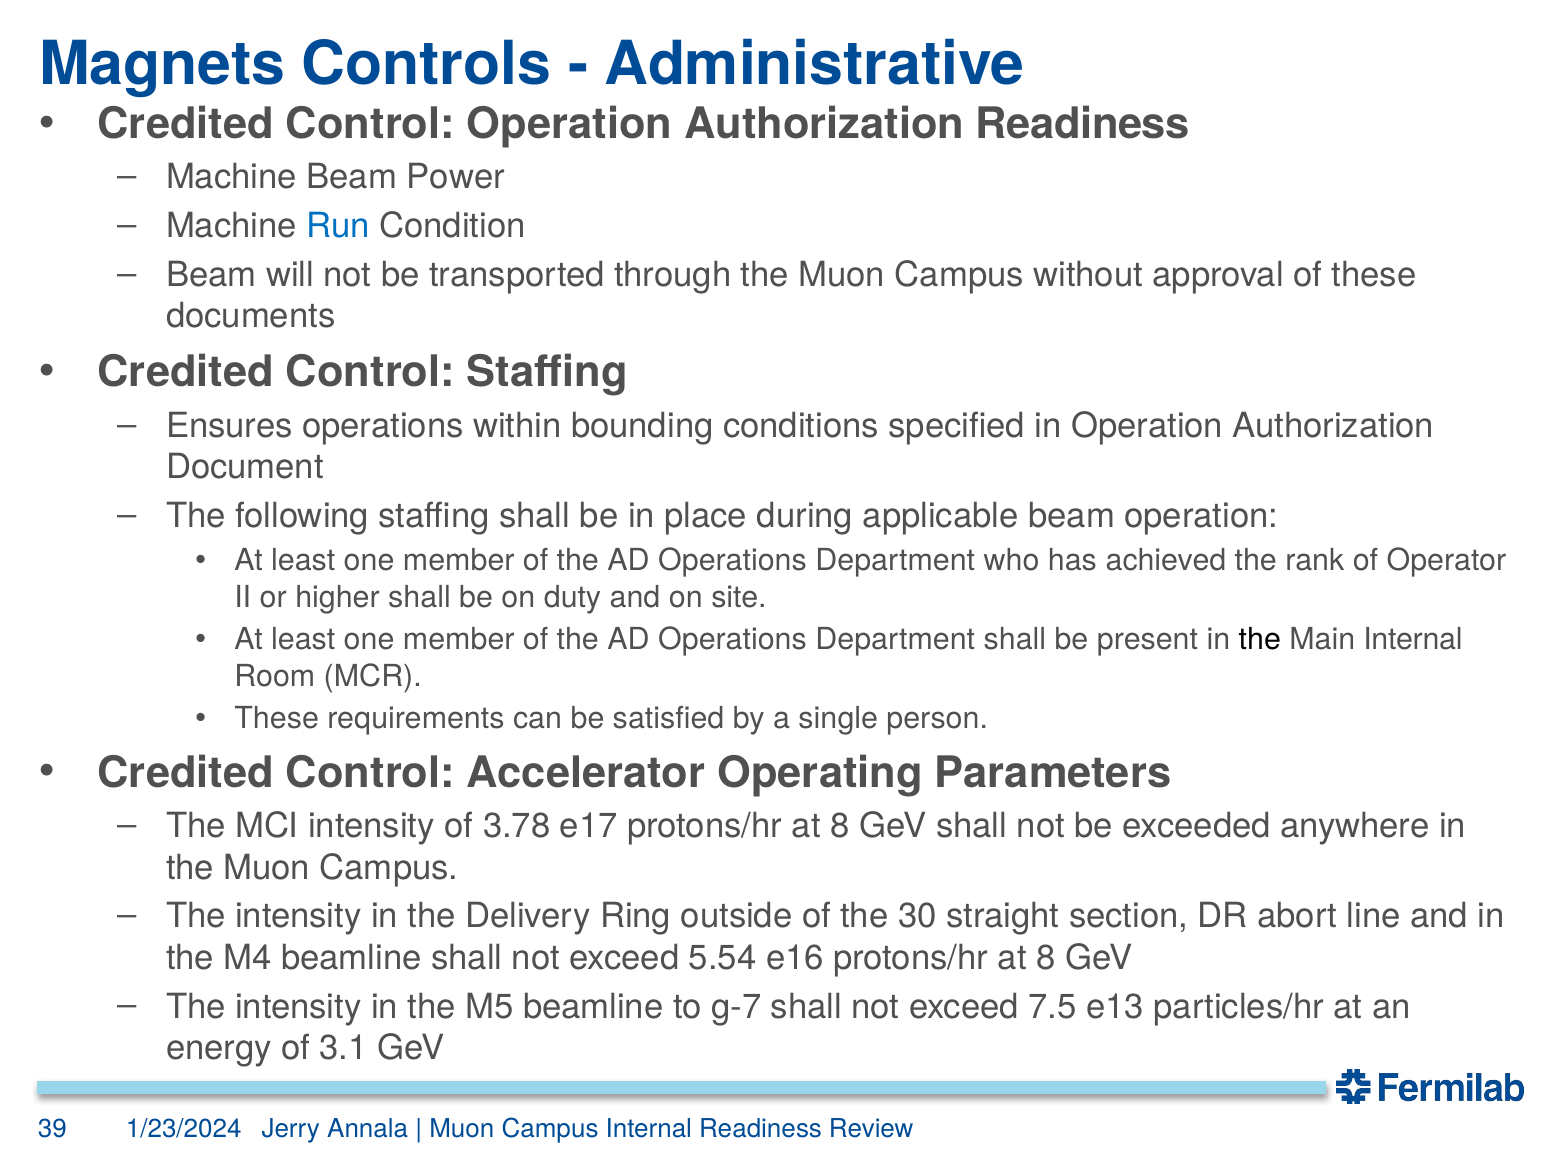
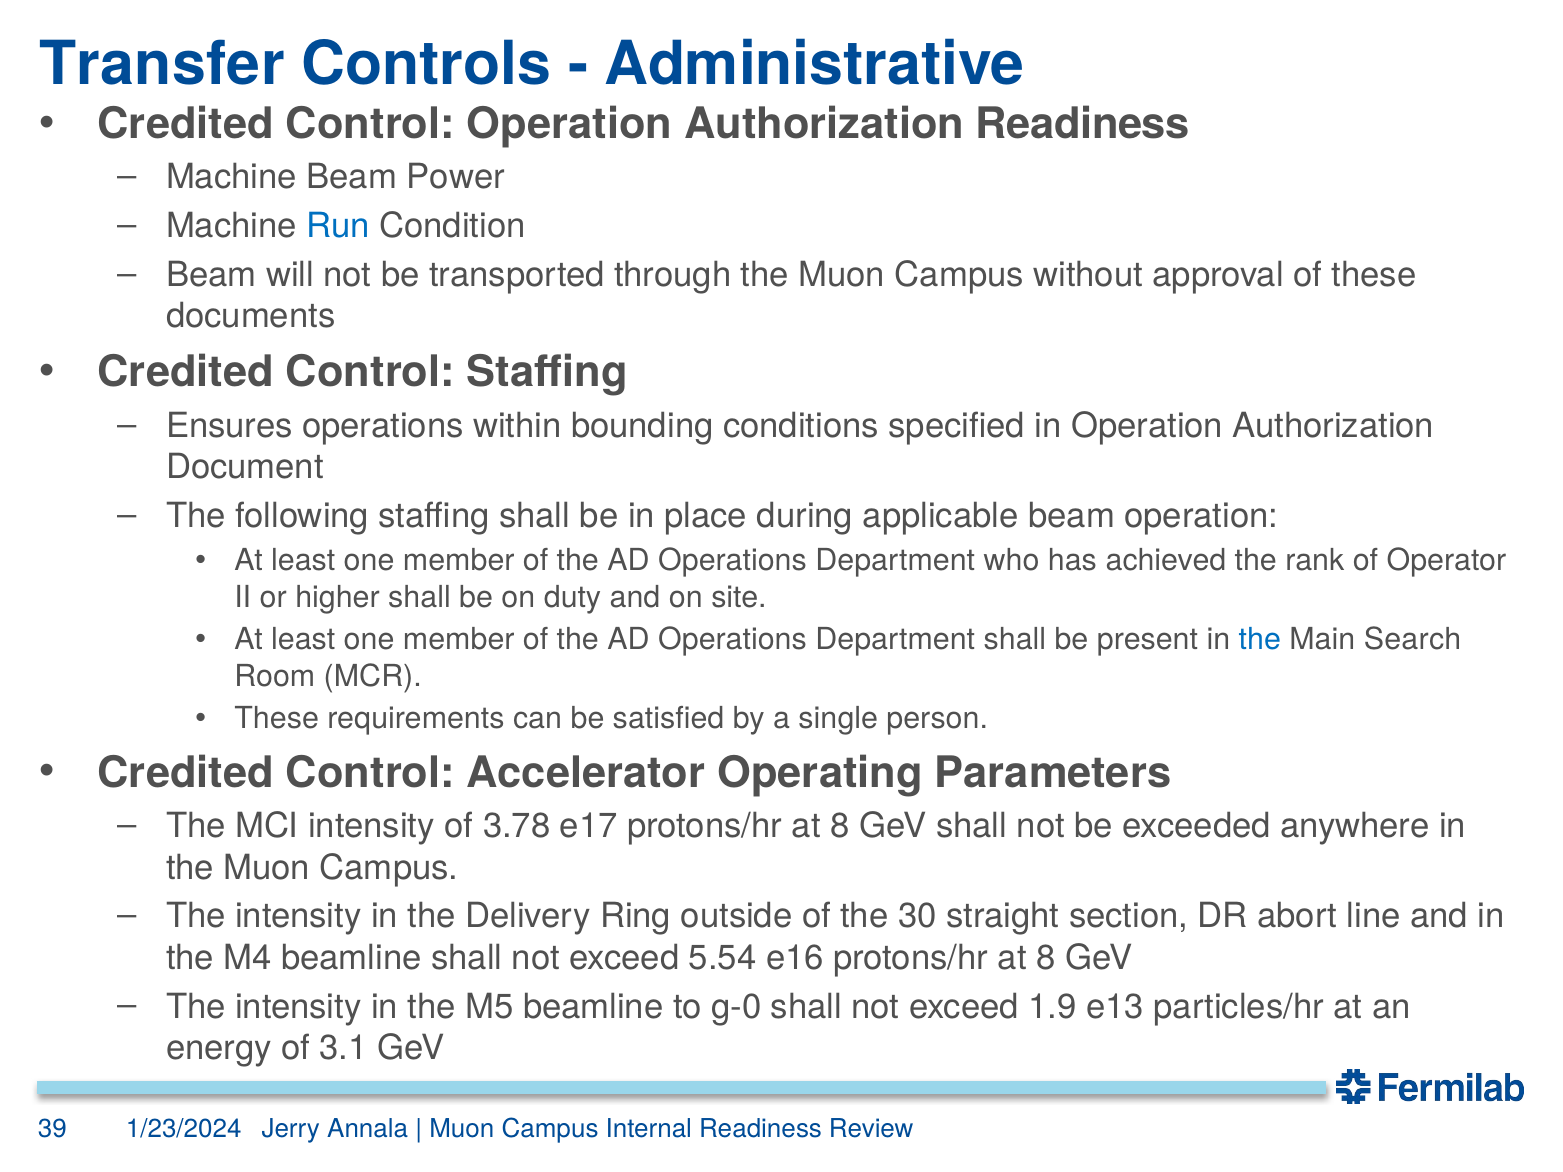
Magnets: Magnets -> Transfer
the at (1260, 640) colour: black -> blue
Main Internal: Internal -> Search
g-7: g-7 -> g-0
7.5: 7.5 -> 1.9
